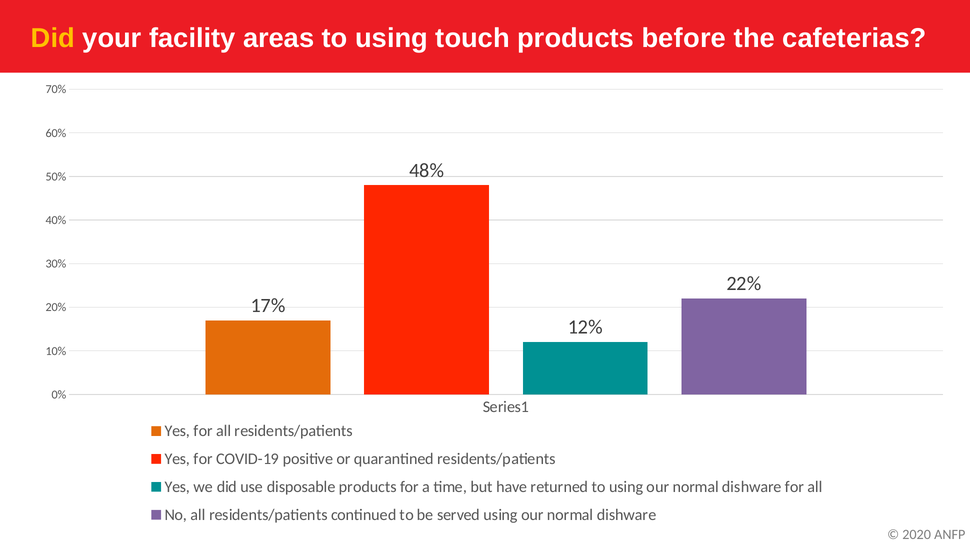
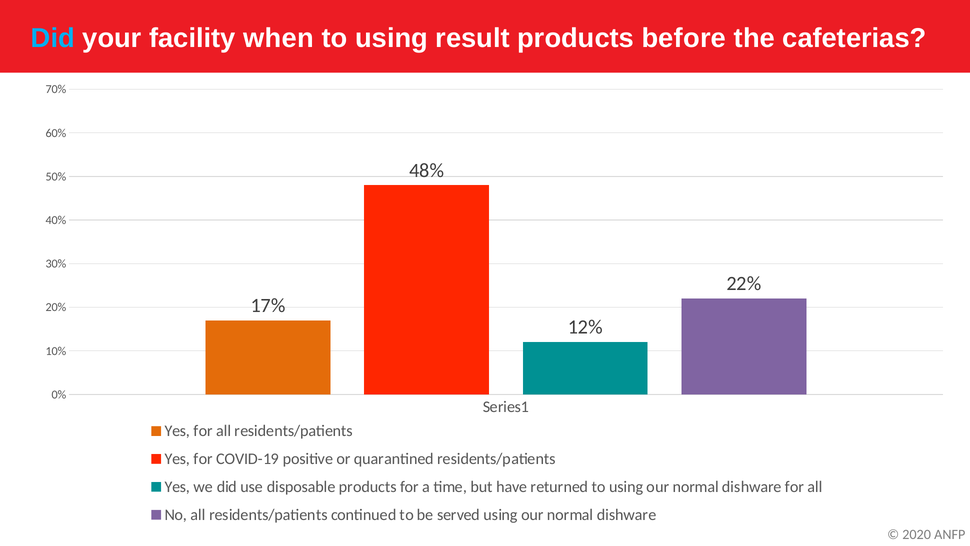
Did at (53, 38) colour: yellow -> light blue
areas: areas -> when
touch: touch -> result
